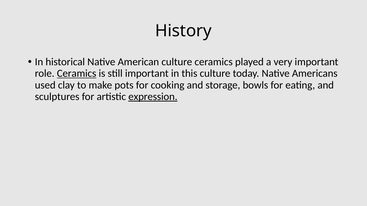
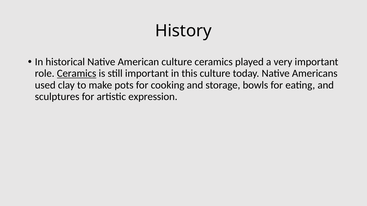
expression underline: present -> none
